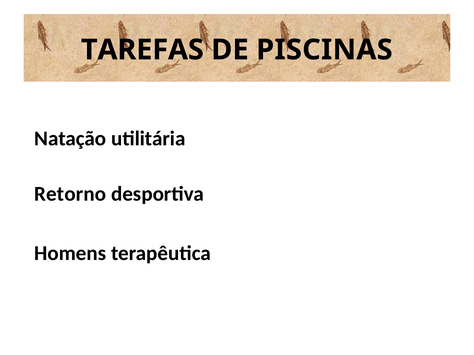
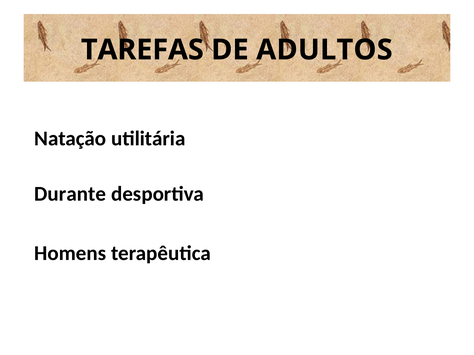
PISCINAS: PISCINAS -> ADULTOS
Retorno: Retorno -> Durante
